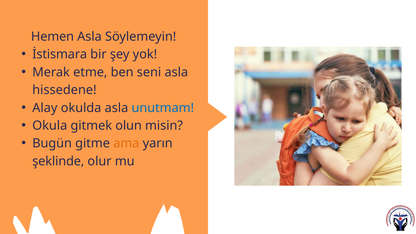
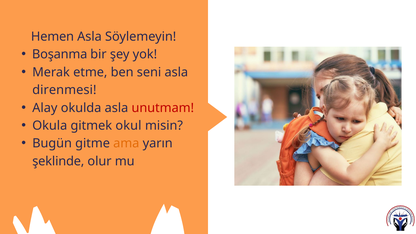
İstismara: İstismara -> Boşanma
hissedene: hissedene -> direnmesi
unutmam colour: blue -> red
olun: olun -> okul
